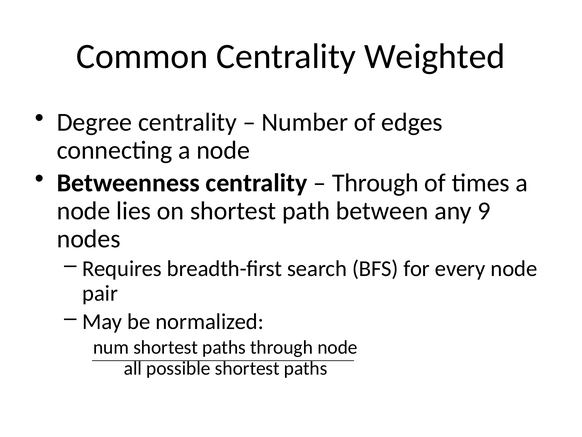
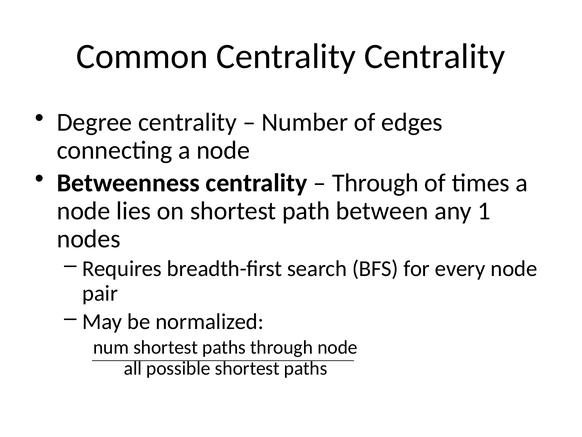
Centrality Weighted: Weighted -> Centrality
9: 9 -> 1
